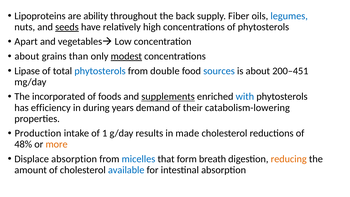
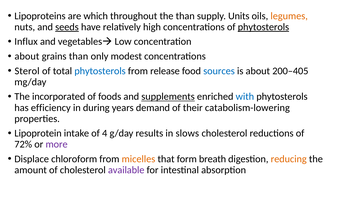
ability: ability -> which
the back: back -> than
Fiber: Fiber -> Units
legumes colour: blue -> orange
phytosterols at (263, 27) underline: none -> present
Apart: Apart -> Influx
modest underline: present -> none
Lipase: Lipase -> Sterol
double: double -> release
200–451: 200–451 -> 200–405
Production: Production -> Lipoprotein
1: 1 -> 4
made: made -> slows
48%: 48% -> 72%
more colour: orange -> purple
Displace absorption: absorption -> chloroform
micelles colour: blue -> orange
available colour: blue -> purple
